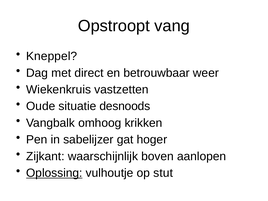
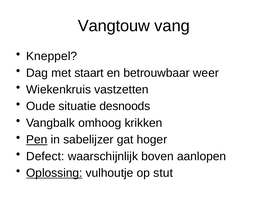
Opstroopt: Opstroopt -> Vangtouw
direct: direct -> staart
Pen underline: none -> present
Zijkant: Zijkant -> Defect
